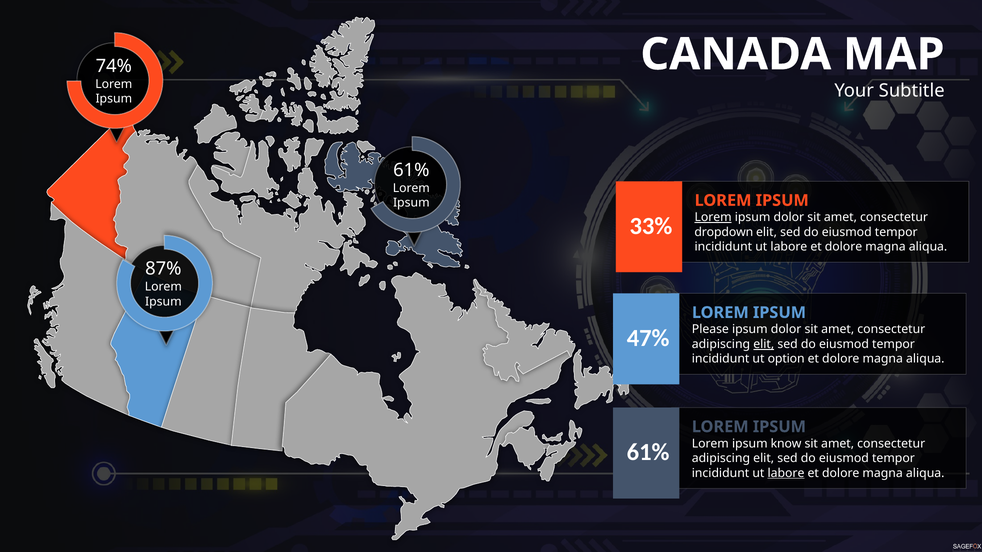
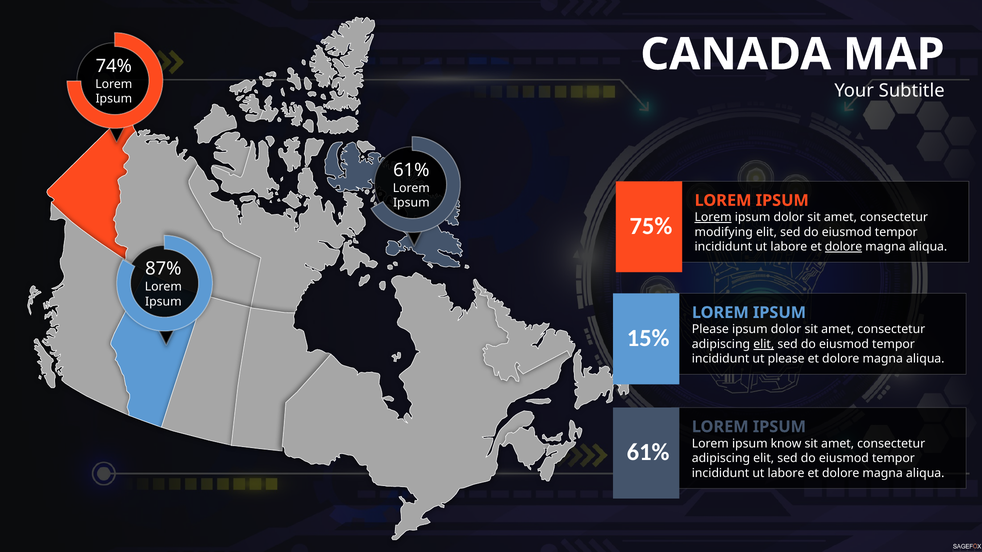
33%: 33% -> 75%
dropdown: dropdown -> modifying
dolore at (844, 247) underline: none -> present
47%: 47% -> 15%
ut option: option -> please
labore at (786, 473) underline: present -> none
